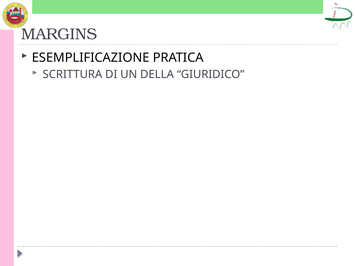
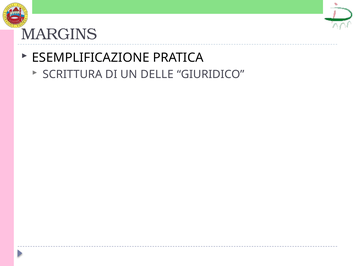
DELLA: DELLA -> DELLE
